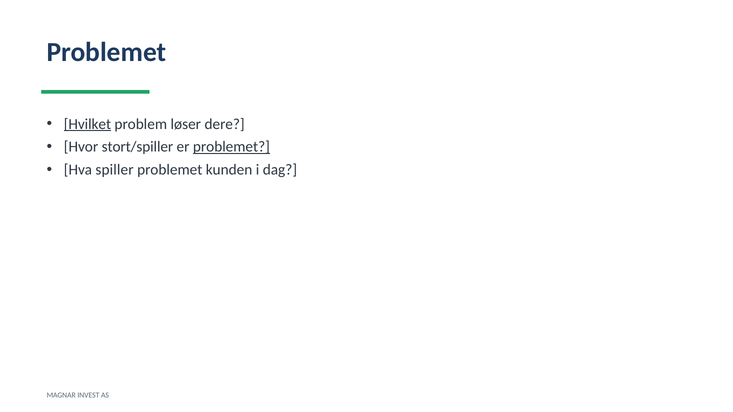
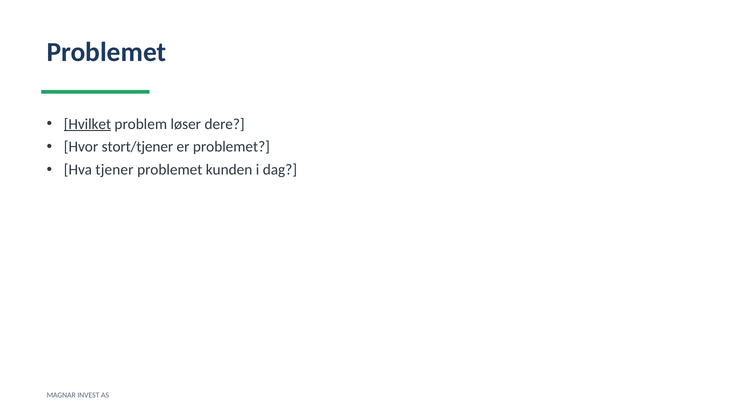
stort/spiller: stort/spiller -> stort/tjener
problemet at (231, 147) underline: present -> none
spiller: spiller -> tjener
